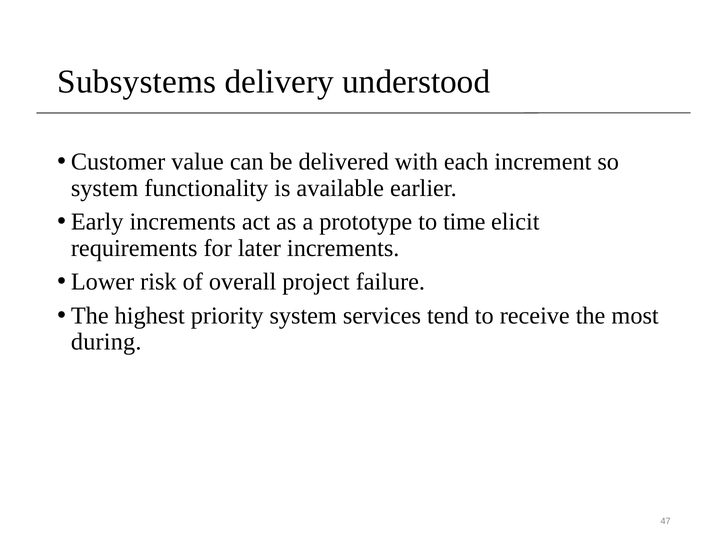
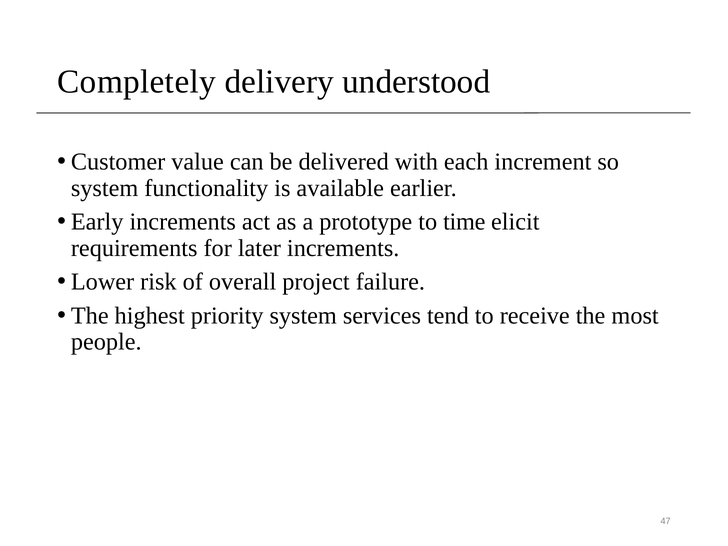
Subsystems: Subsystems -> Completely
during: during -> people
